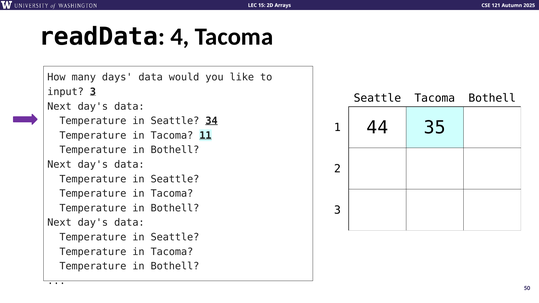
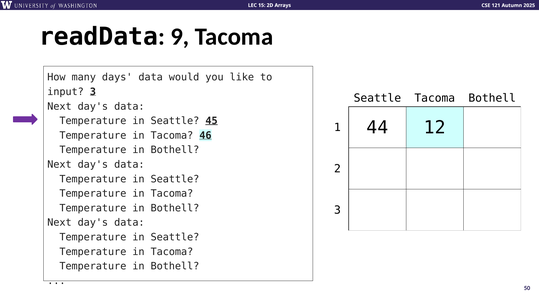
4: 4 -> 9
34: 34 -> 45
35: 35 -> 12
11: 11 -> 46
